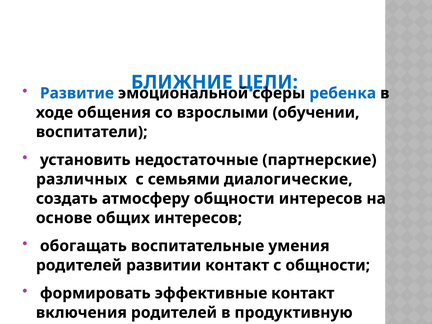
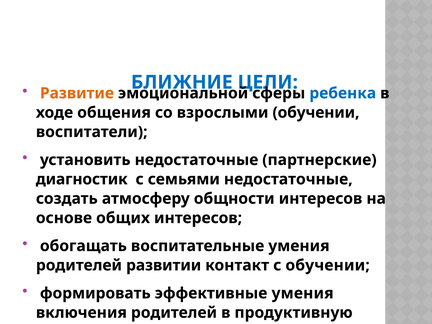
Развитие colour: blue -> orange
различных: различных -> диагностик
семьями диалогические: диалогические -> недостаточные
с общности: общности -> обучении
эффективные контакт: контакт -> умения
